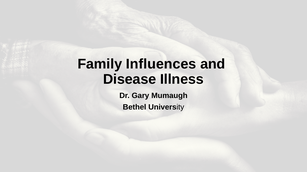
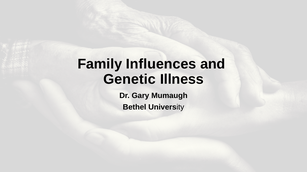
Disease: Disease -> Genetic
